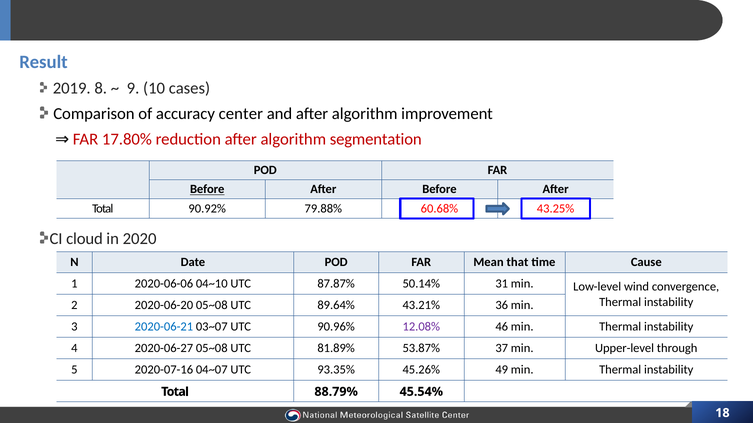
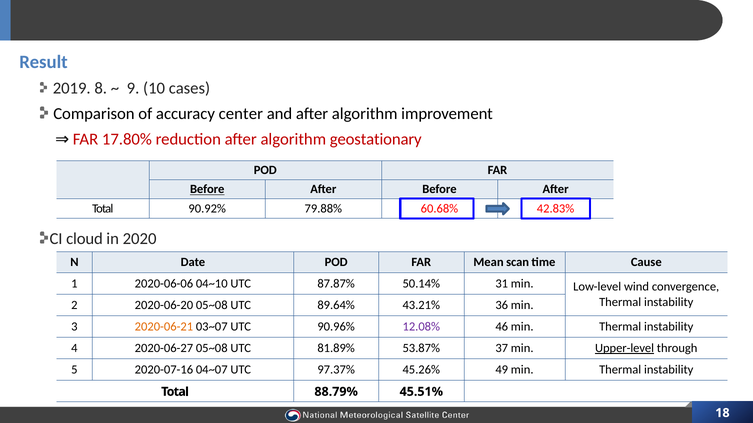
segmentation: segmentation -> geostationary
43.25%: 43.25% -> 42.83%
that: that -> scan
2020-06-21 colour: blue -> orange
Upper-level underline: none -> present
93.35%: 93.35% -> 97.37%
45.54%: 45.54% -> 45.51%
